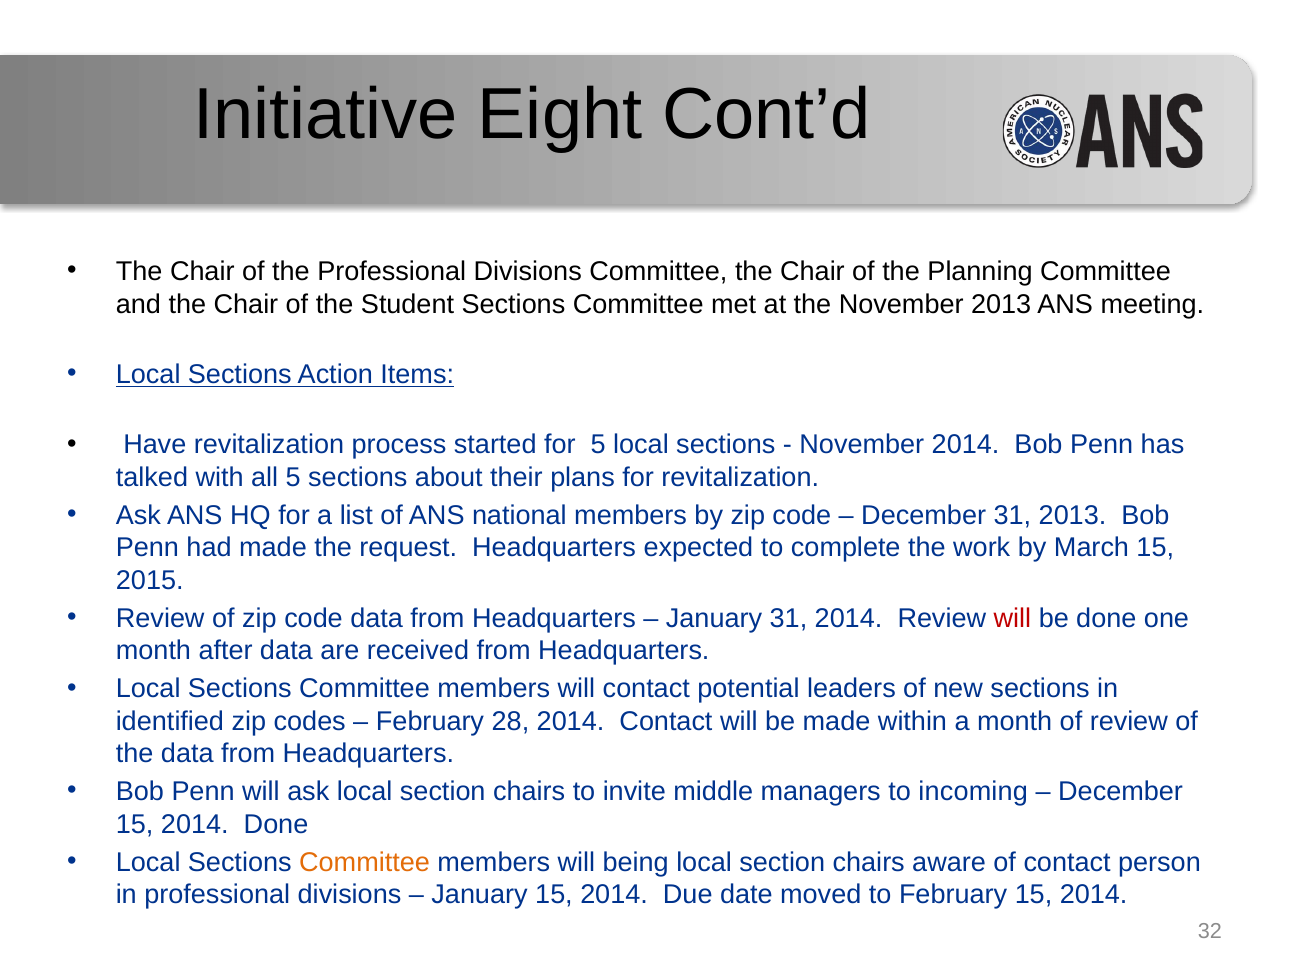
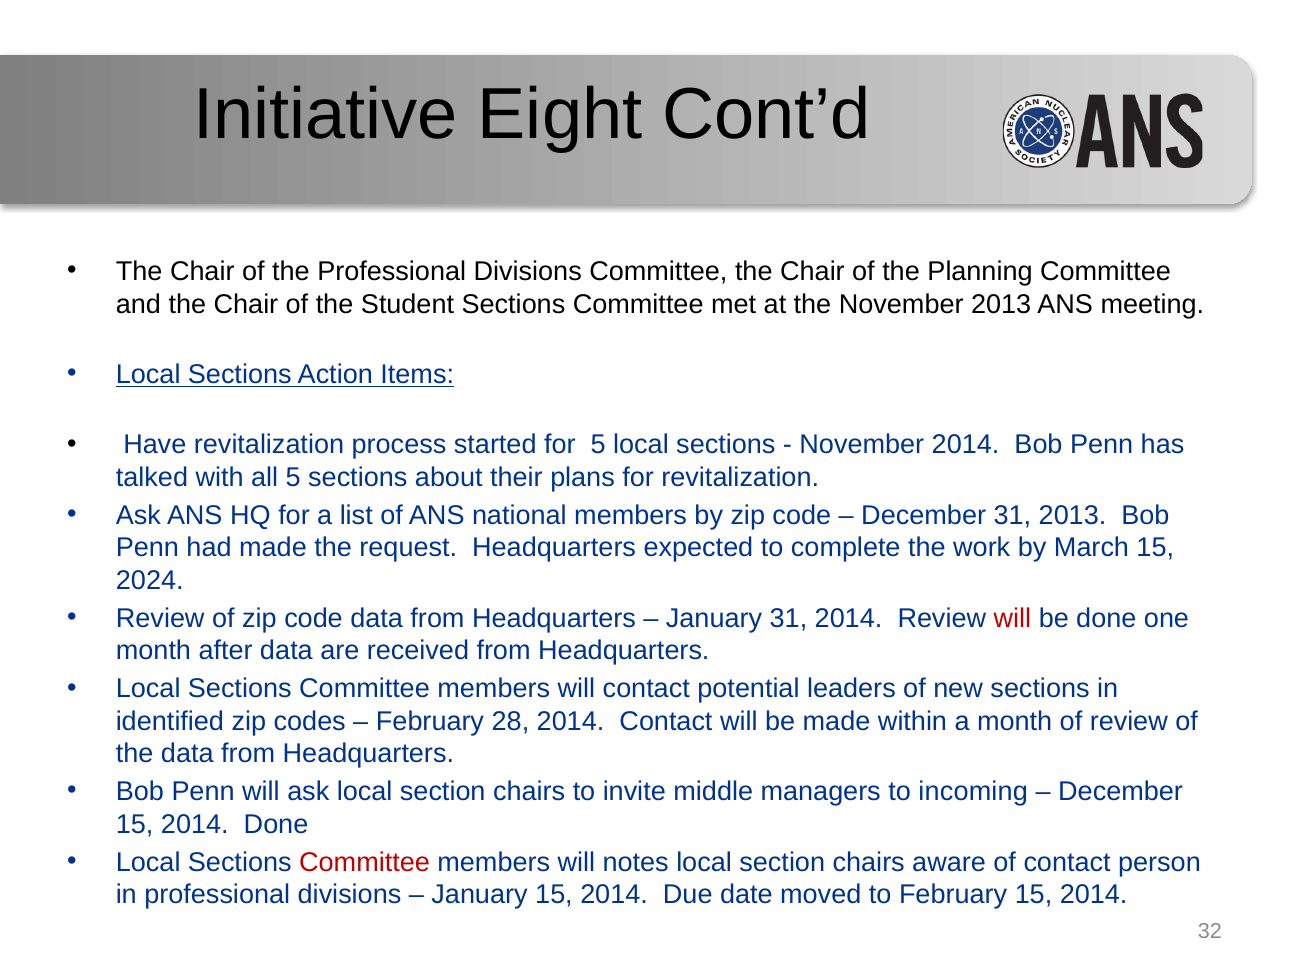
2015: 2015 -> 2024
Committee at (365, 862) colour: orange -> red
being: being -> notes
